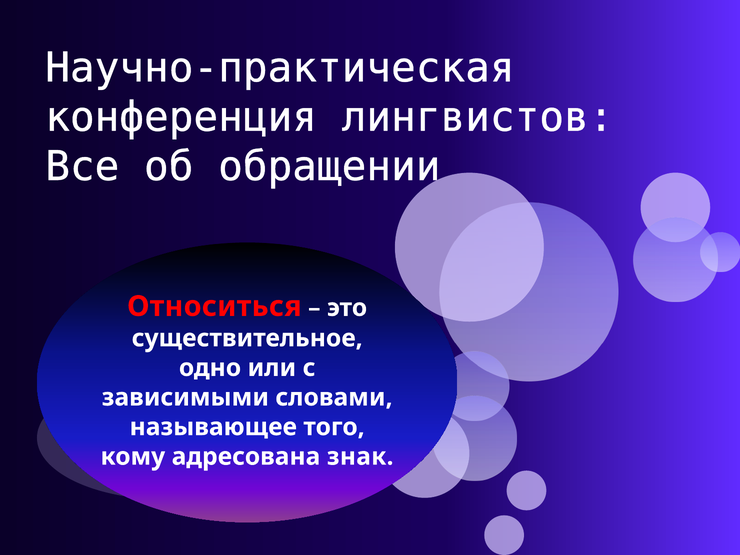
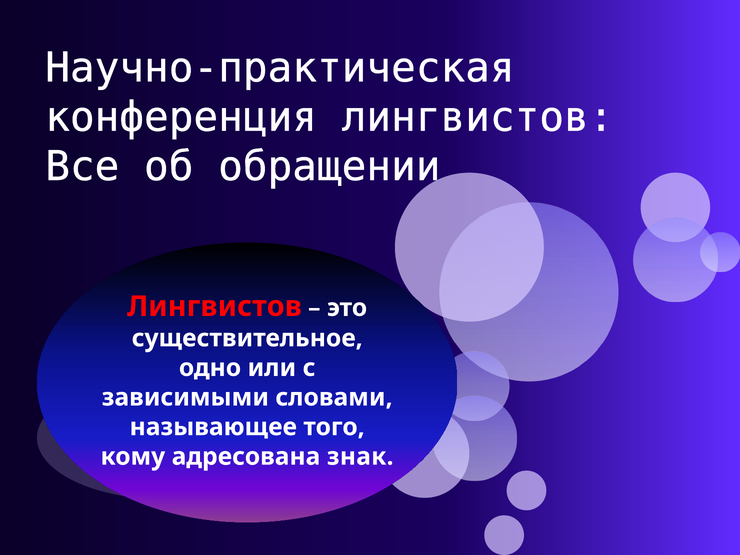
Относиться at (214, 306): Относиться -> Лингвистов
